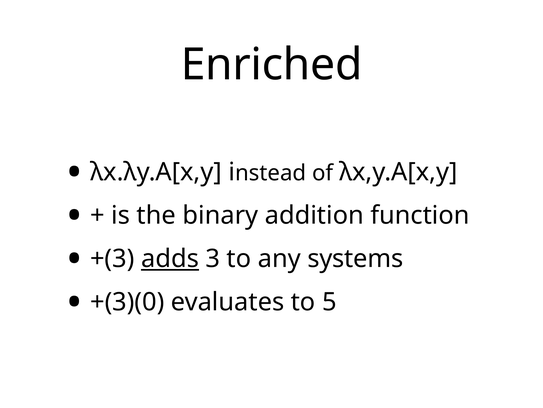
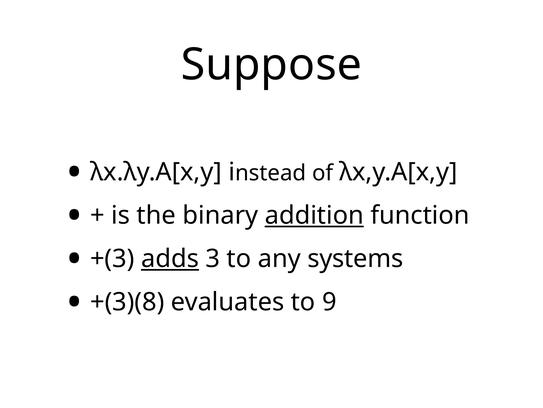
Enriched: Enriched -> Suppose
addition underline: none -> present
+(3)(0: +(3)(0 -> +(3)(8
5: 5 -> 9
